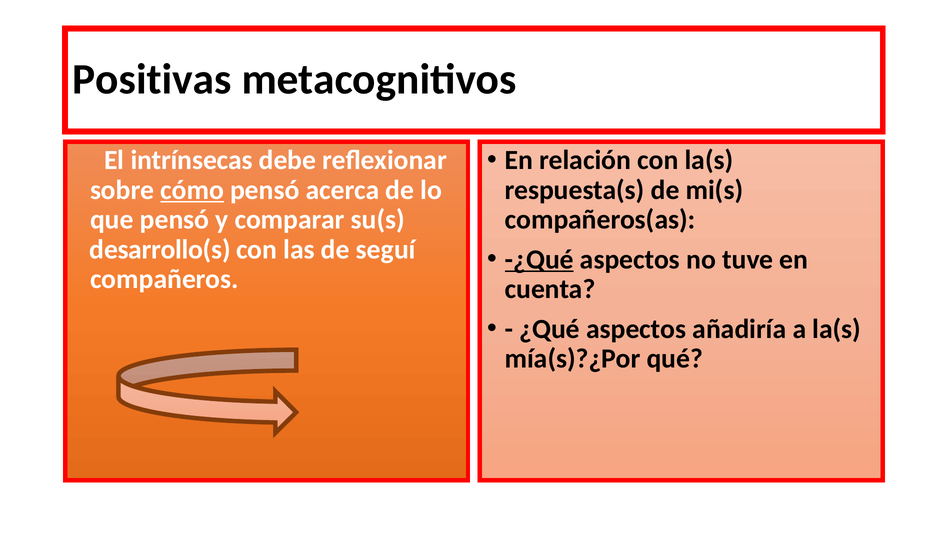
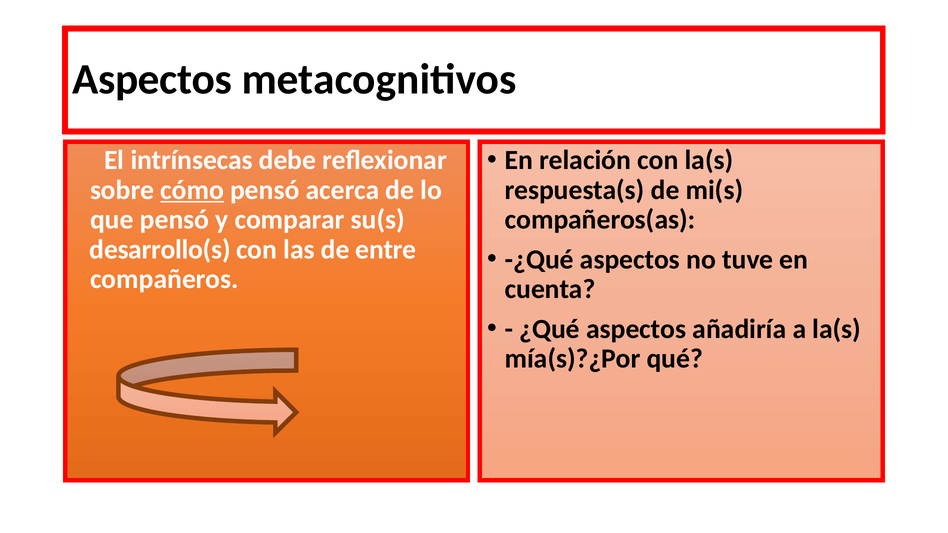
Positivas at (152, 80): Positivas -> Aspectos
seguí: seguí -> entre
-¿Qué underline: present -> none
